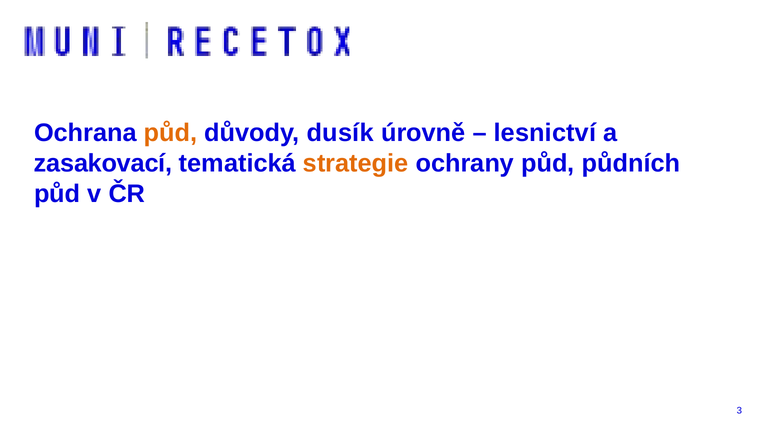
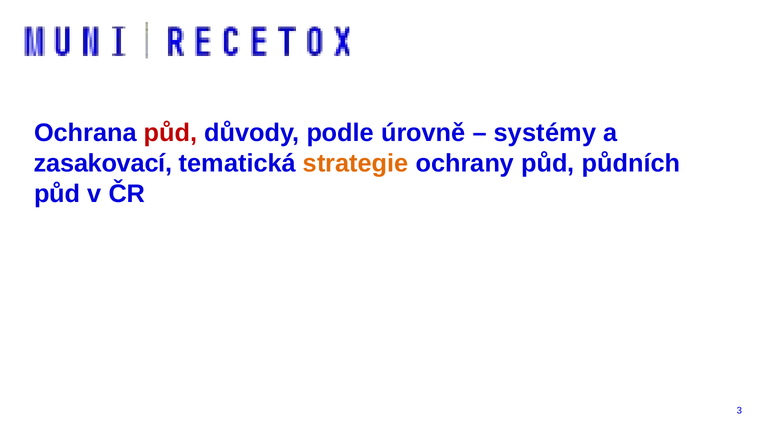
půd at (170, 133) colour: orange -> red
dusík: dusík -> podle
lesnictví: lesnictví -> systémy
